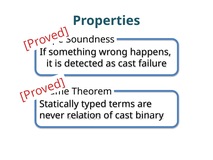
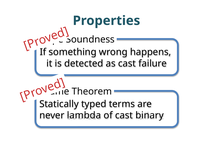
relation: relation -> lambda
